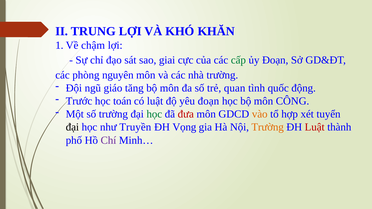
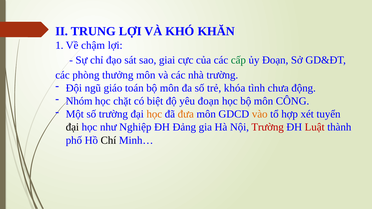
nguyên: nguyên -> thưởng
tăng: tăng -> toán
quan: quan -> khóa
quốc: quốc -> chưa
Trước: Trước -> Nhóm
toán: toán -> chặt
có luật: luật -> biệt
học at (154, 114) colour: green -> orange
đưa colour: red -> orange
Truyền: Truyền -> Nghiệp
Vọng: Vọng -> Đảng
Trường at (268, 127) colour: orange -> red
Chí colour: purple -> black
